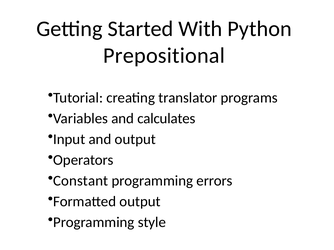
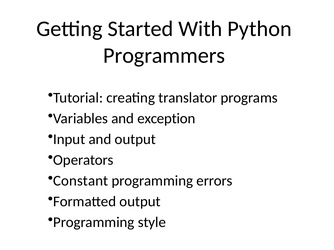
Prepositional: Prepositional -> Programmers
calculates: calculates -> exception
